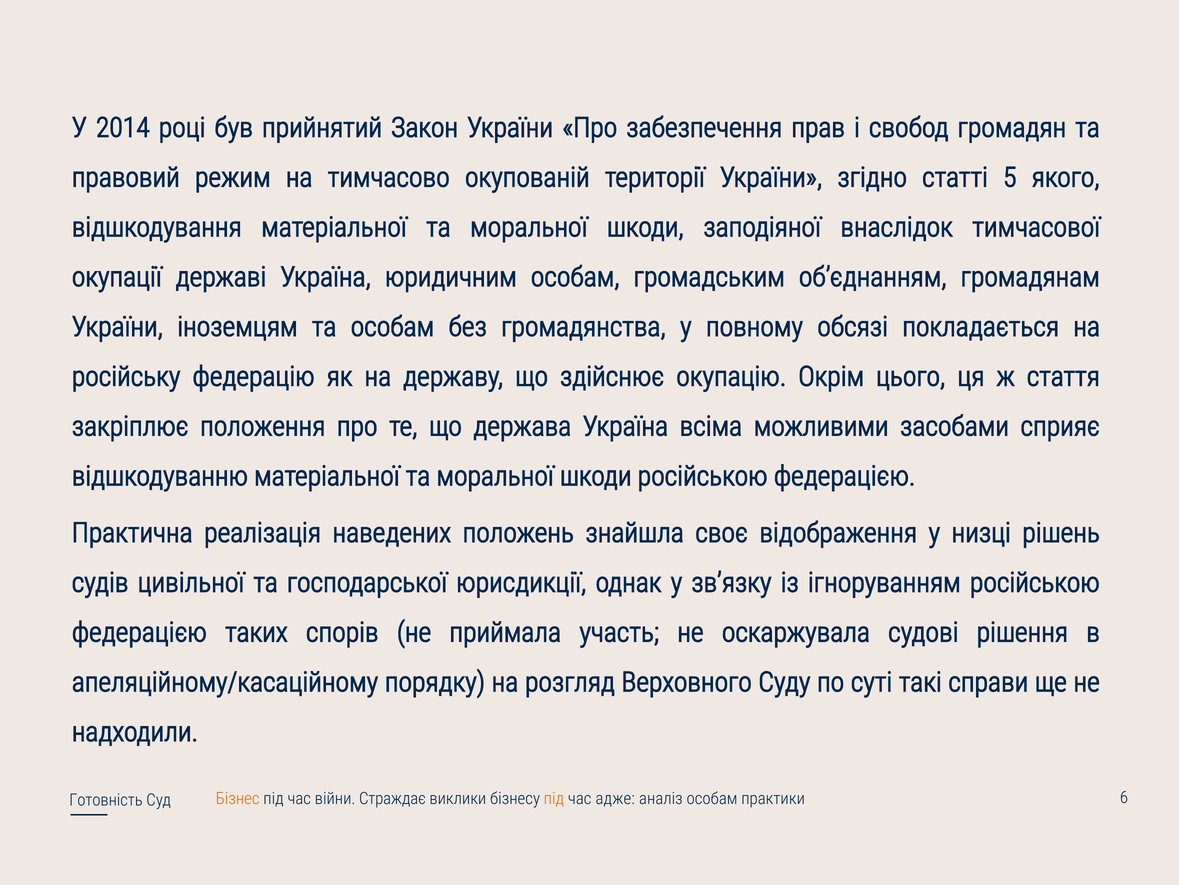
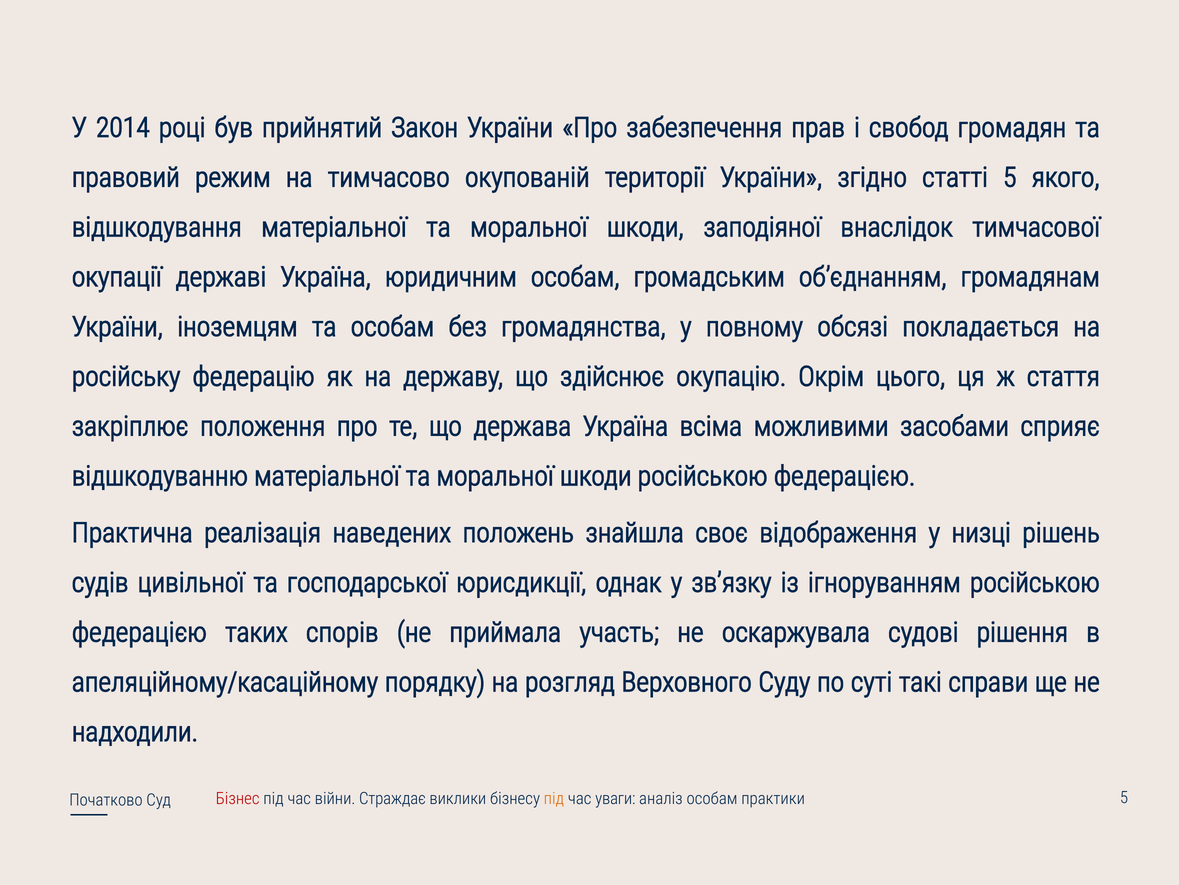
Бізнес colour: orange -> red
адже: адже -> уваги
Готовність: Готовність -> Початково
Суд 6: 6 -> 5
